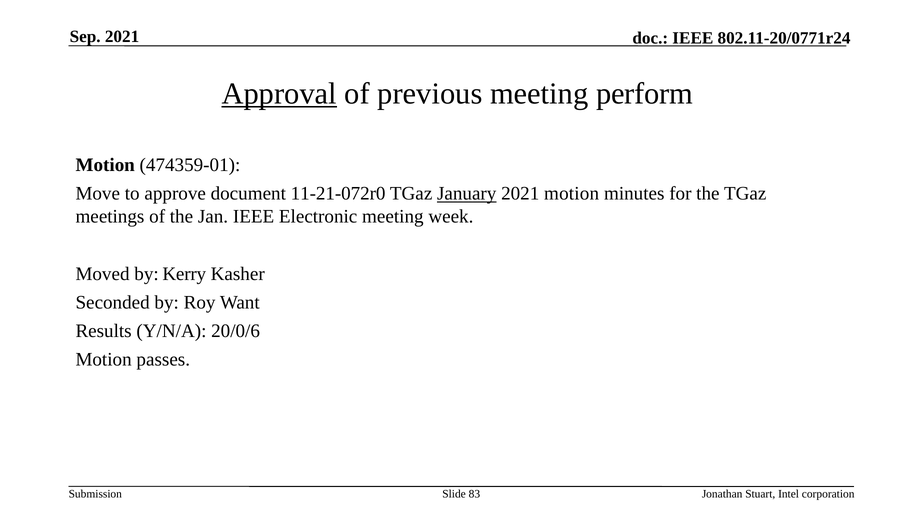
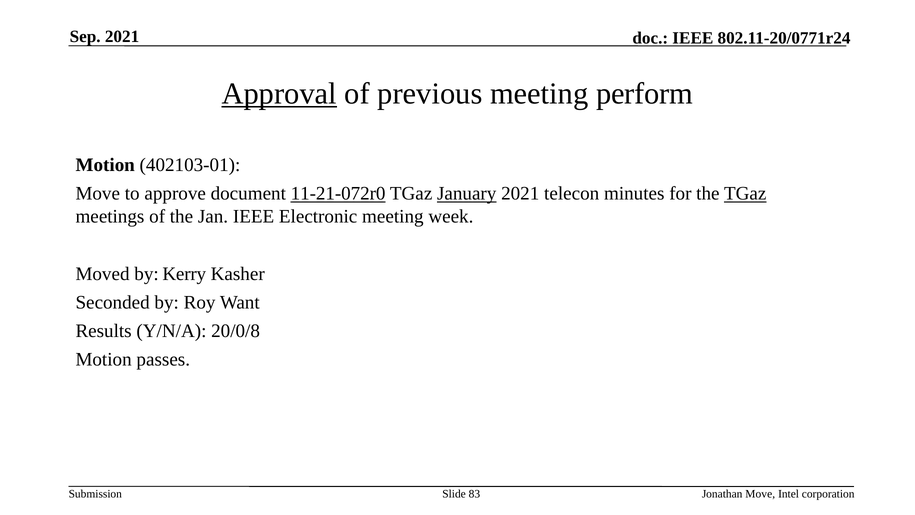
474359-01: 474359-01 -> 402103-01
11-21-072r0 underline: none -> present
2021 motion: motion -> telecon
TGaz at (745, 194) underline: none -> present
20/0/6: 20/0/6 -> 20/0/8
Jonathan Stuart: Stuart -> Move
